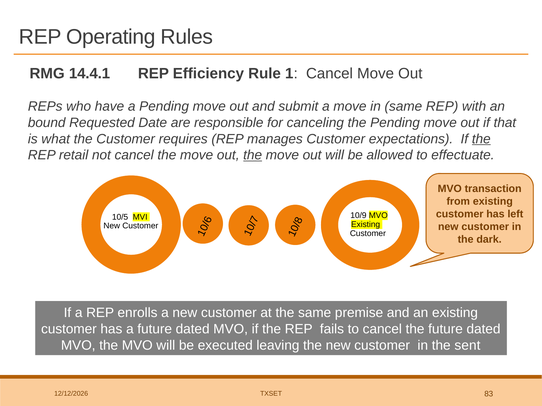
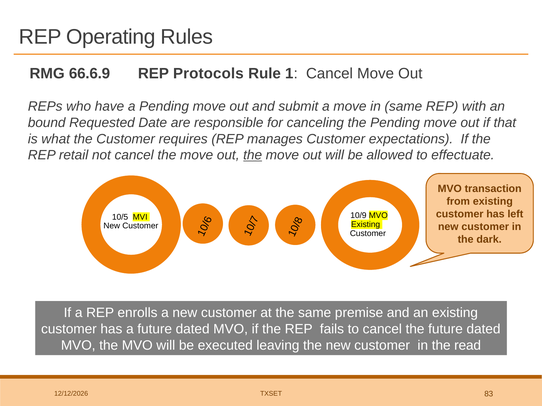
14.4.1: 14.4.1 -> 66.6.9
Efficiency: Efficiency -> Protocols
the at (481, 139) underline: present -> none
sent: sent -> read
